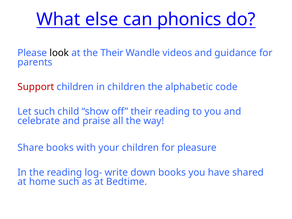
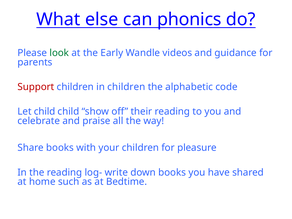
look colour: black -> green
the Their: Their -> Early
Let such: such -> child
